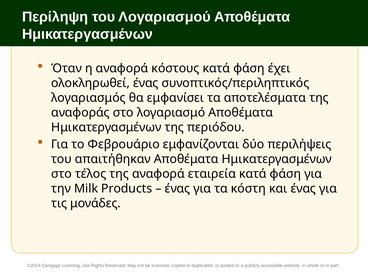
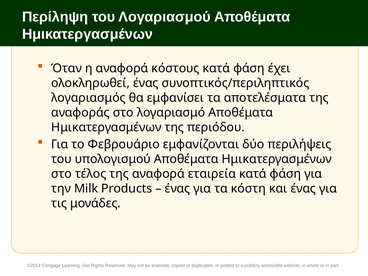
απαιτήθηκαν: απαιτήθηκαν -> υπολογισμού
